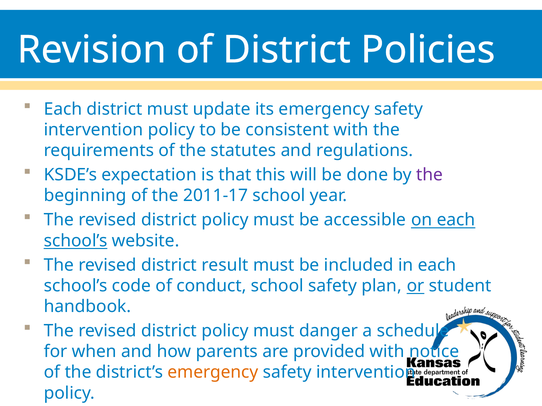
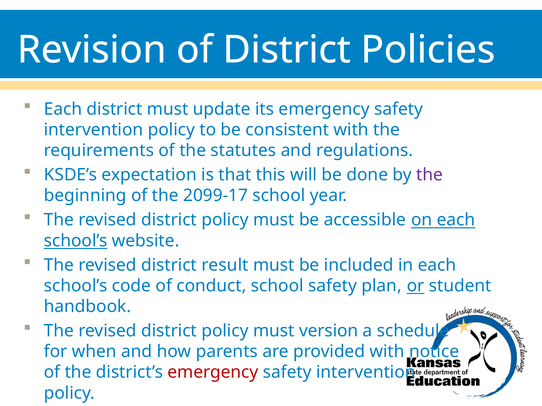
2011-17: 2011-17 -> 2099-17
danger: danger -> version
emergency at (213, 373) colour: orange -> red
